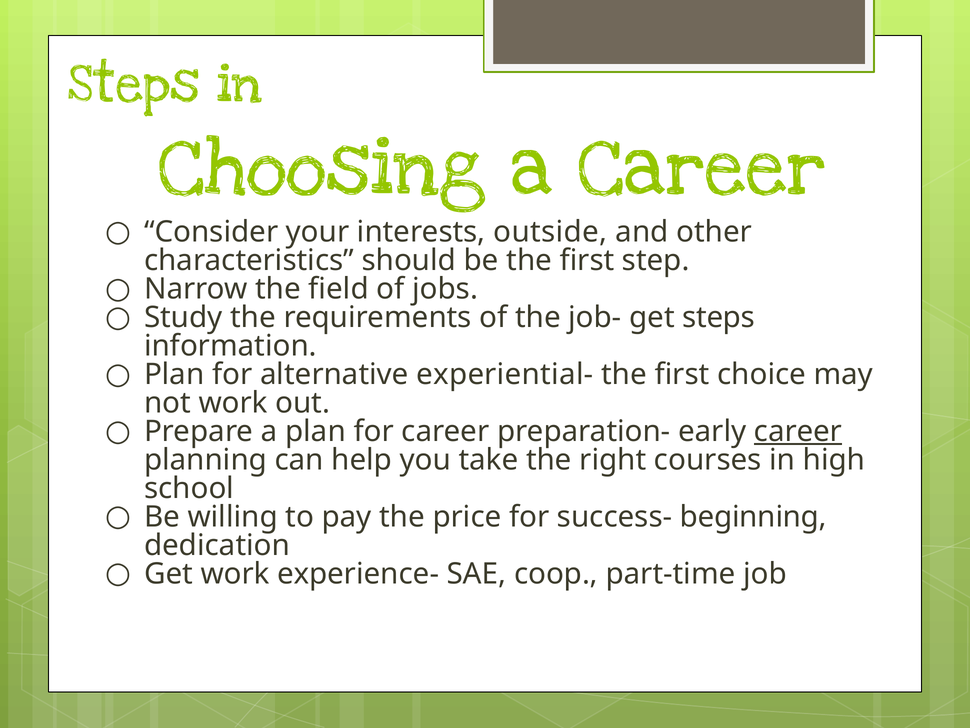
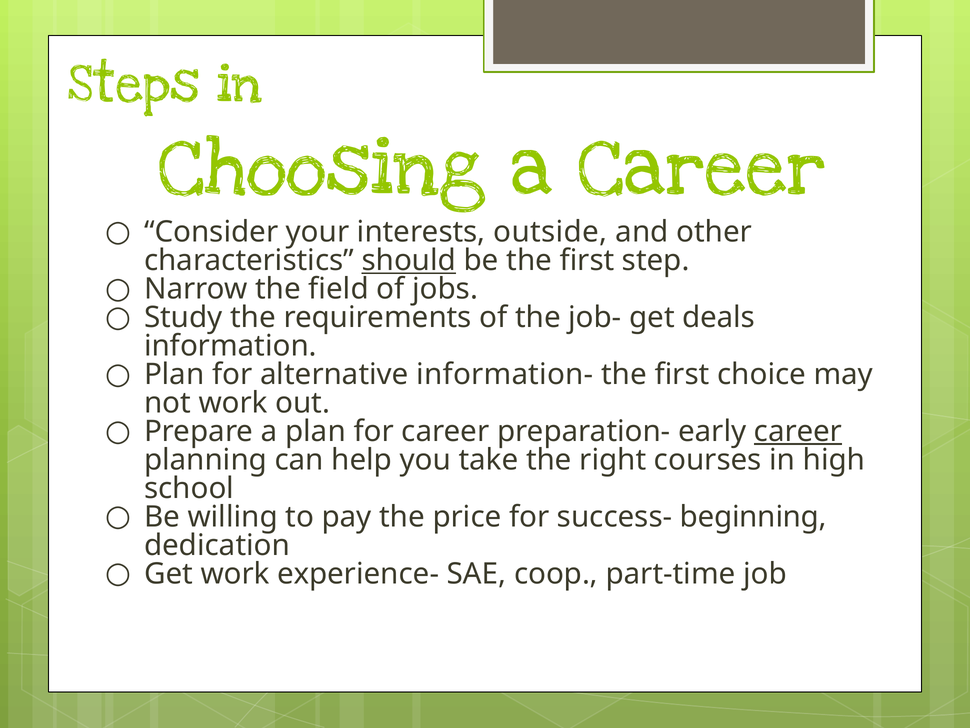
should underline: none -> present
get steps: steps -> deals
experiential-: experiential- -> information-
